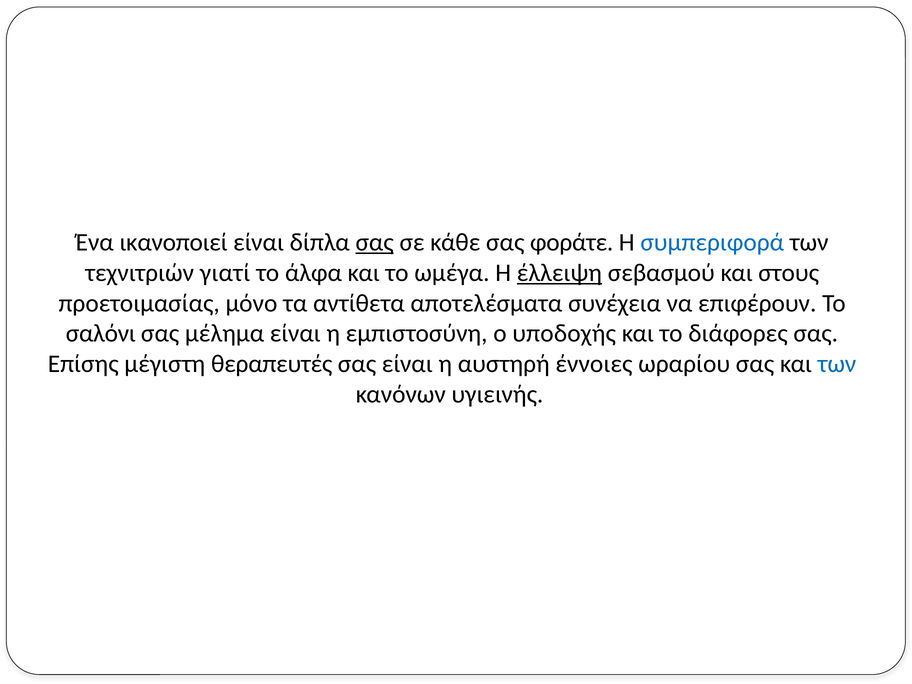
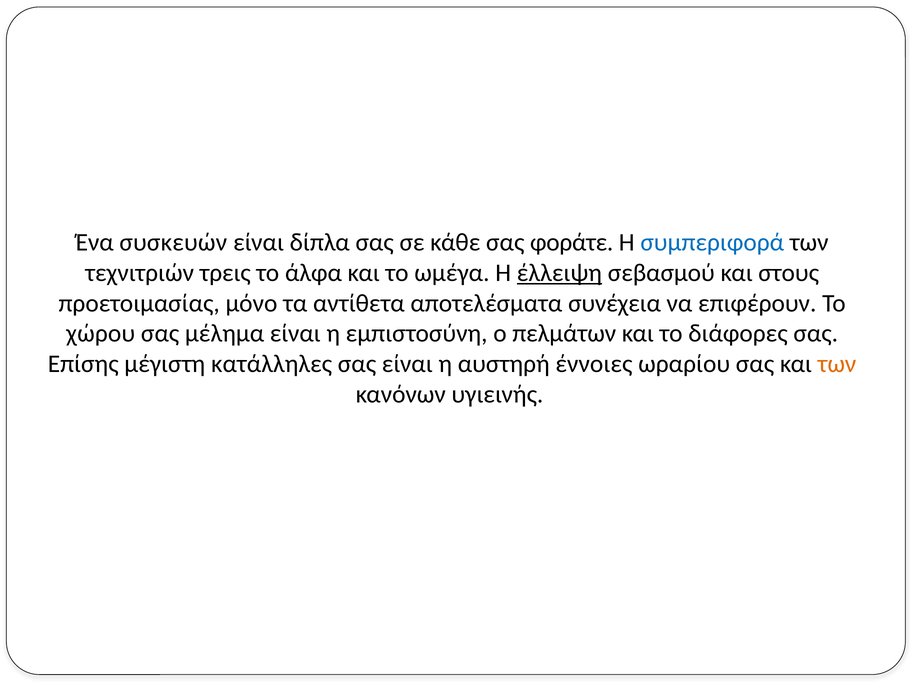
ικανοποιεί: ικανοποιεί -> συσκευών
σας at (375, 242) underline: present -> none
γιατί: γιατί -> τρεις
σαλόνι: σαλόνι -> χώρου
υποδοχής: υποδοχής -> πελμάτων
θεραπευτές: θεραπευτές -> κατάλληλες
των at (837, 364) colour: blue -> orange
